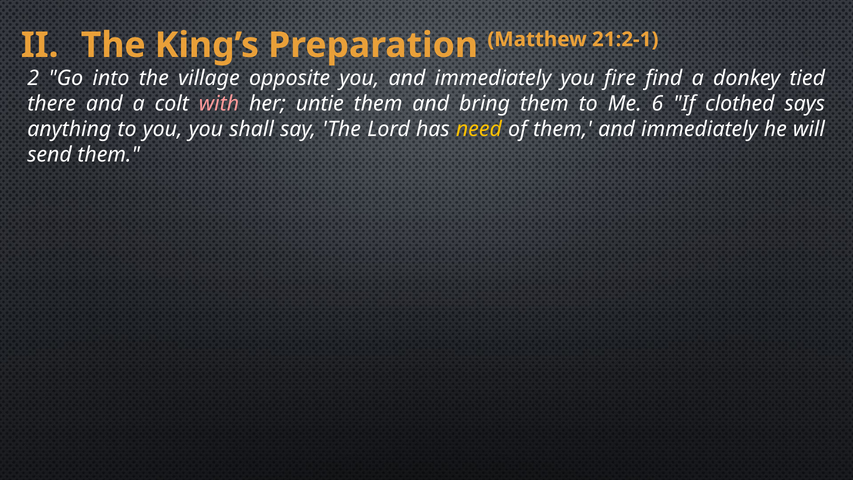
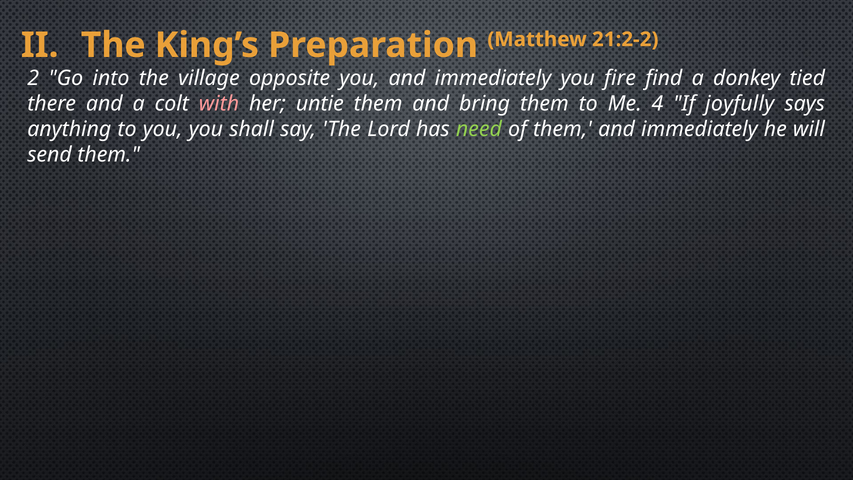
21:2-1: 21:2-1 -> 21:2-2
6: 6 -> 4
clothed: clothed -> joyfully
need colour: yellow -> light green
